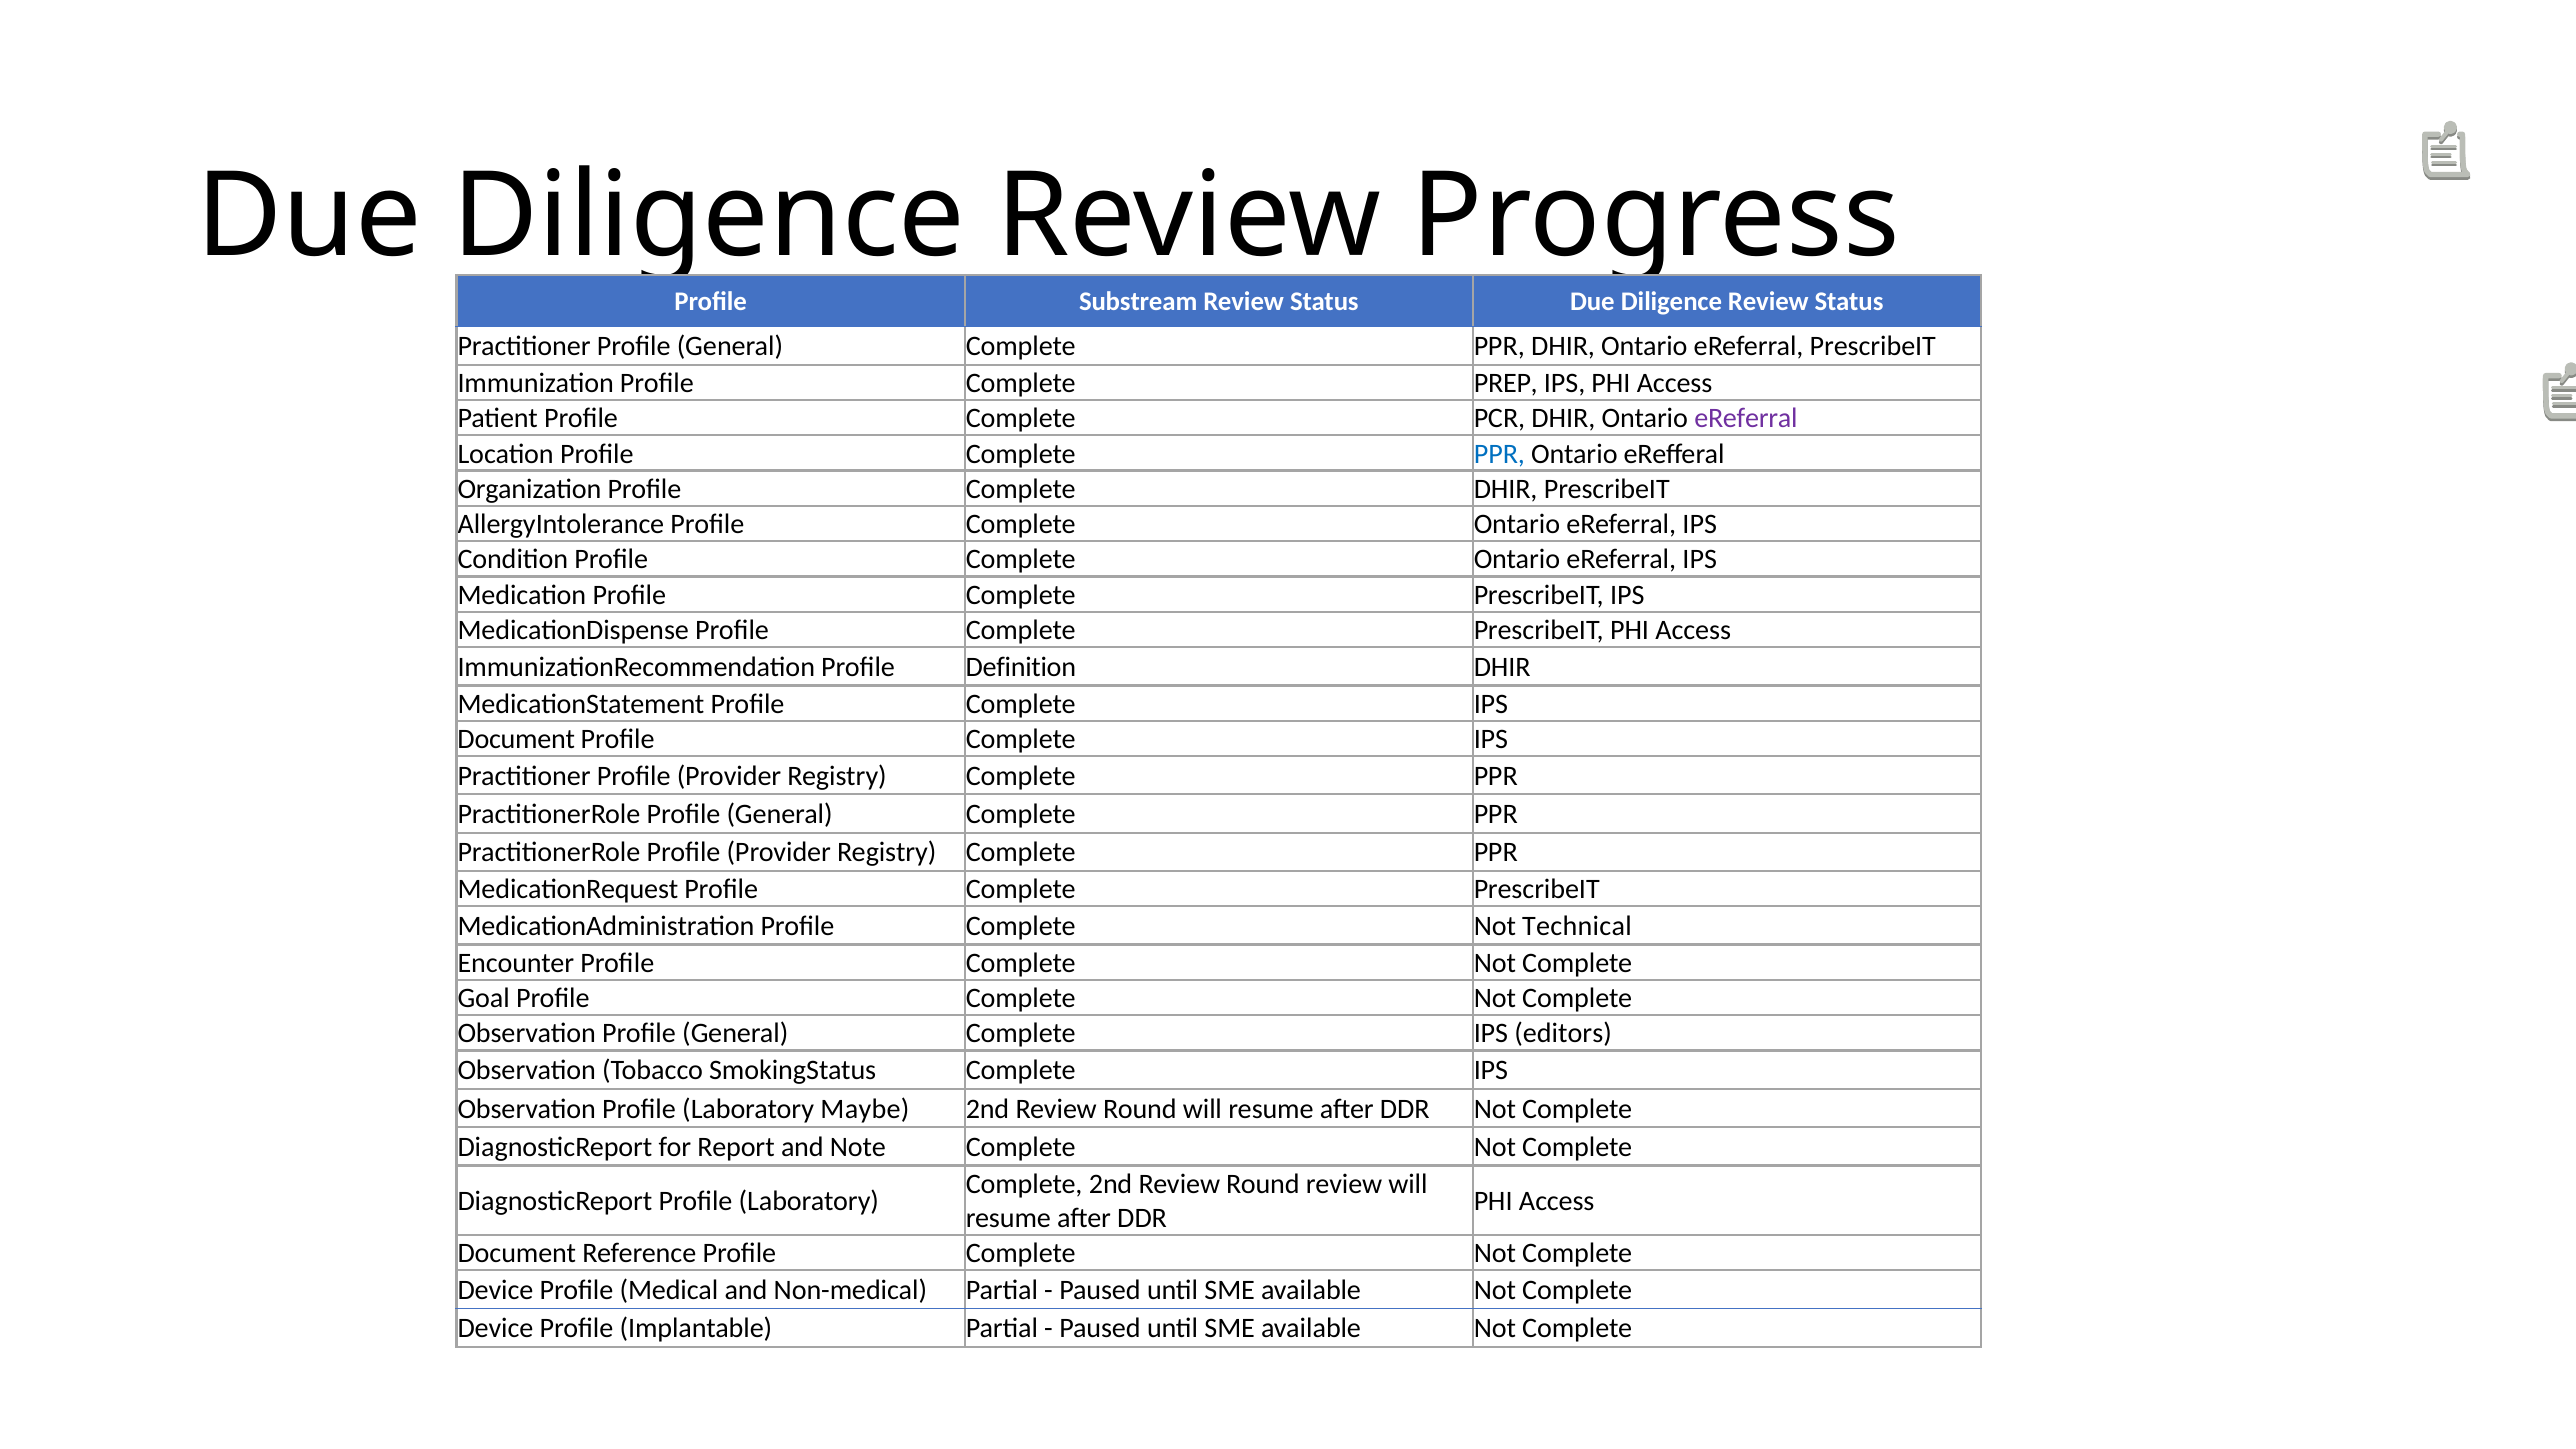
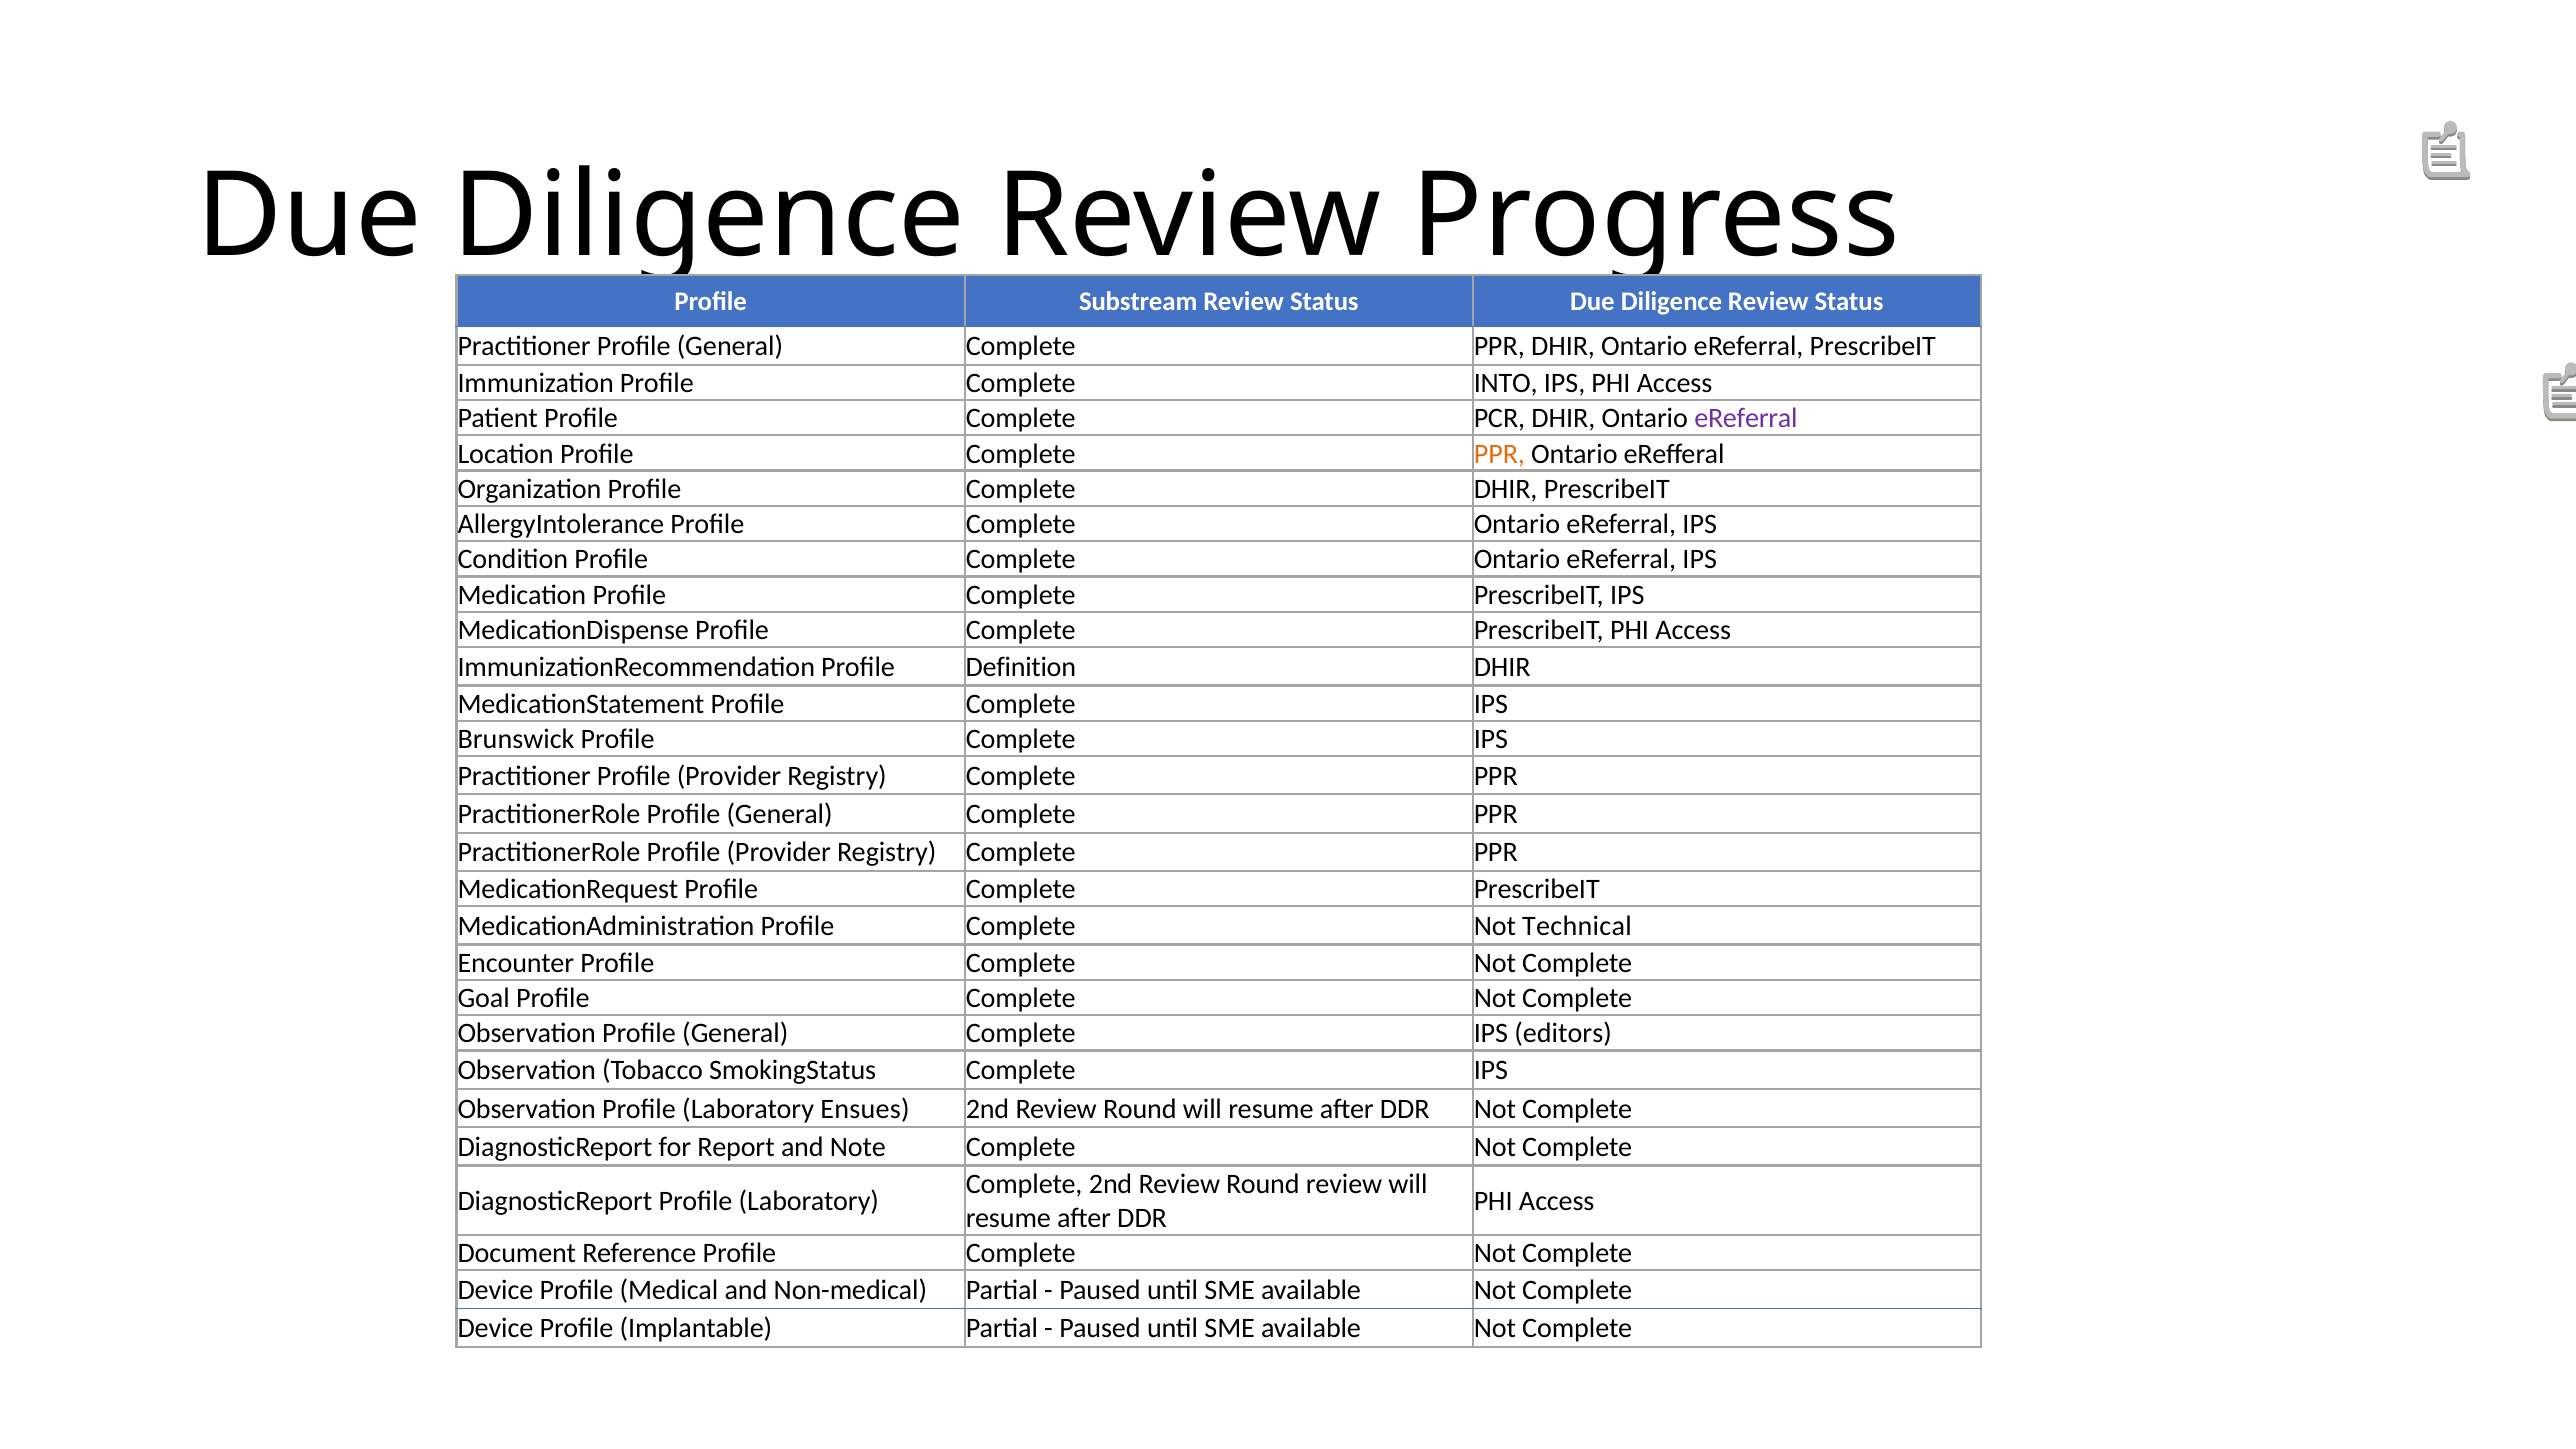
PREP: PREP -> INTO
PPR at (1499, 454) colour: blue -> orange
Document at (516, 739): Document -> Brunswick
Maybe: Maybe -> Ensues
